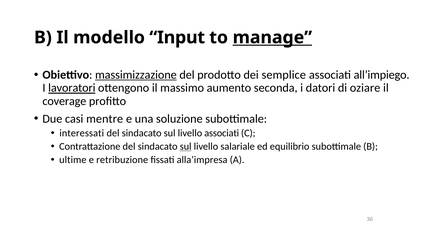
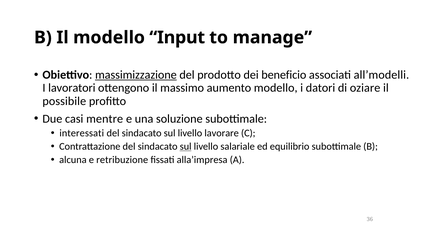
manage underline: present -> none
semplice: semplice -> beneficio
all’impiego: all’impiego -> all’modelli
lavoratori underline: present -> none
aumento seconda: seconda -> modello
coverage: coverage -> possibile
livello associati: associati -> lavorare
ultime: ultime -> alcuna
